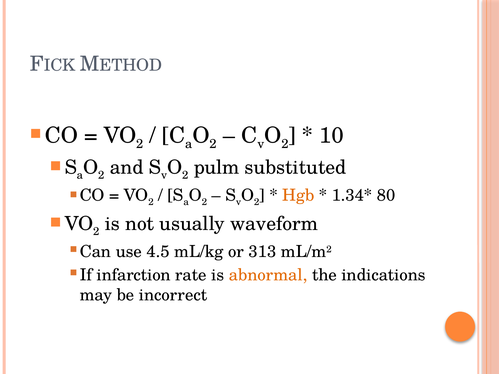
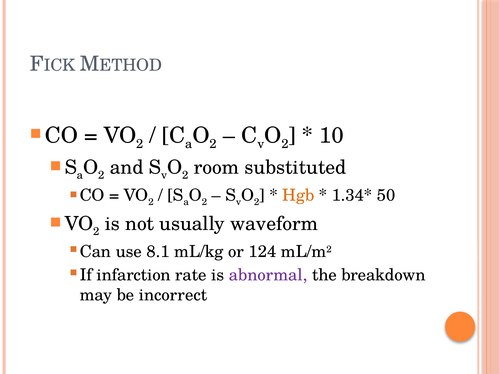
pulm: pulm -> room
80: 80 -> 50
4.5: 4.5 -> 8.1
313: 313 -> 124
abnormal colour: orange -> purple
indications: indications -> breakdown
